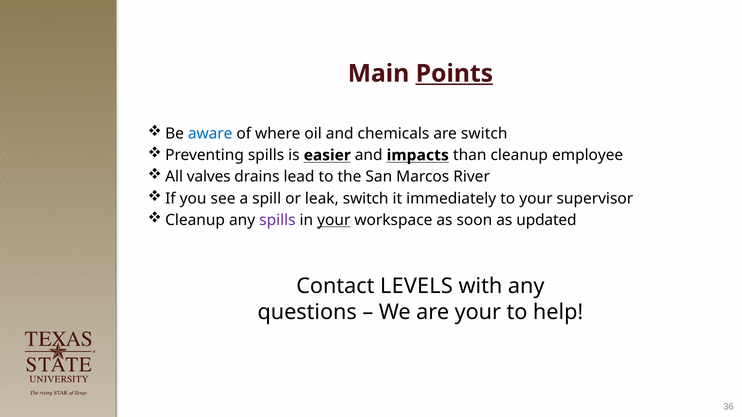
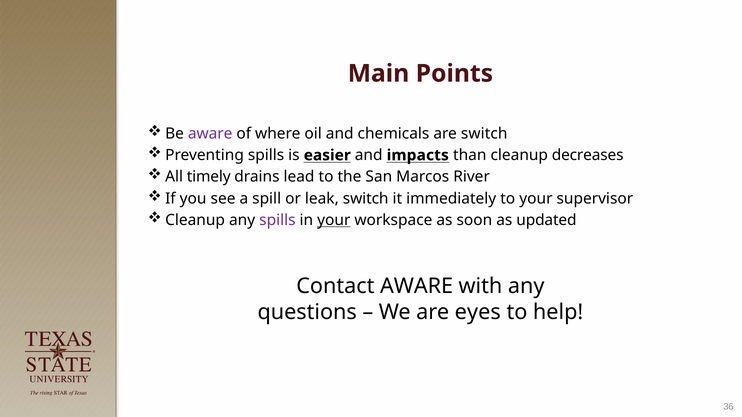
Points underline: present -> none
aware at (210, 134) colour: blue -> purple
employee: employee -> decreases
valves: valves -> timely
Contact LEVELS: LEVELS -> AWARE
are your: your -> eyes
